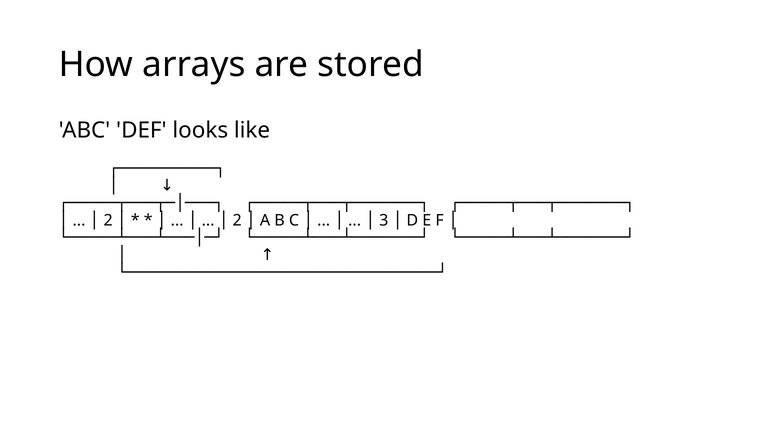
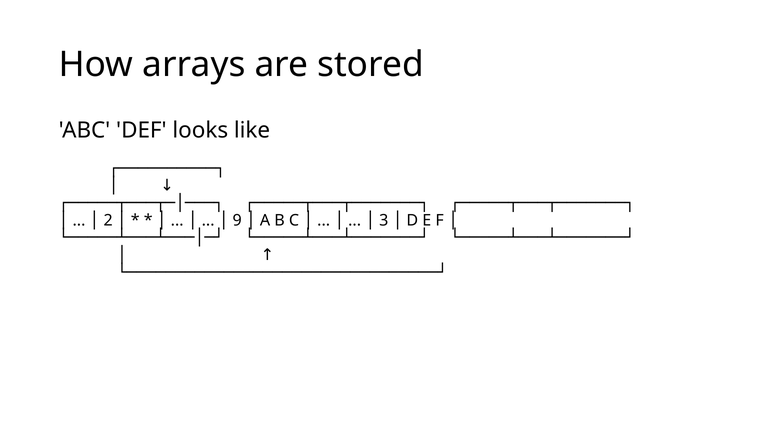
2 at (237, 220): 2 -> 9
